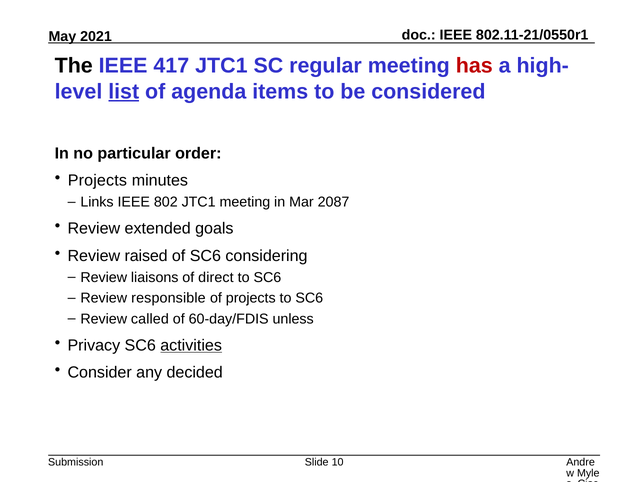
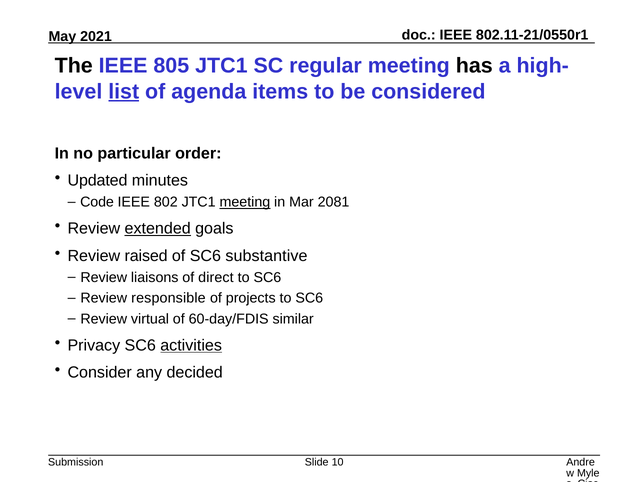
417: 417 -> 805
has colour: red -> black
Projects at (97, 181): Projects -> Updated
Links: Links -> Code
meeting at (245, 202) underline: none -> present
2087: 2087 -> 2081
extended underline: none -> present
considering: considering -> substantive
called: called -> virtual
unless: unless -> similar
